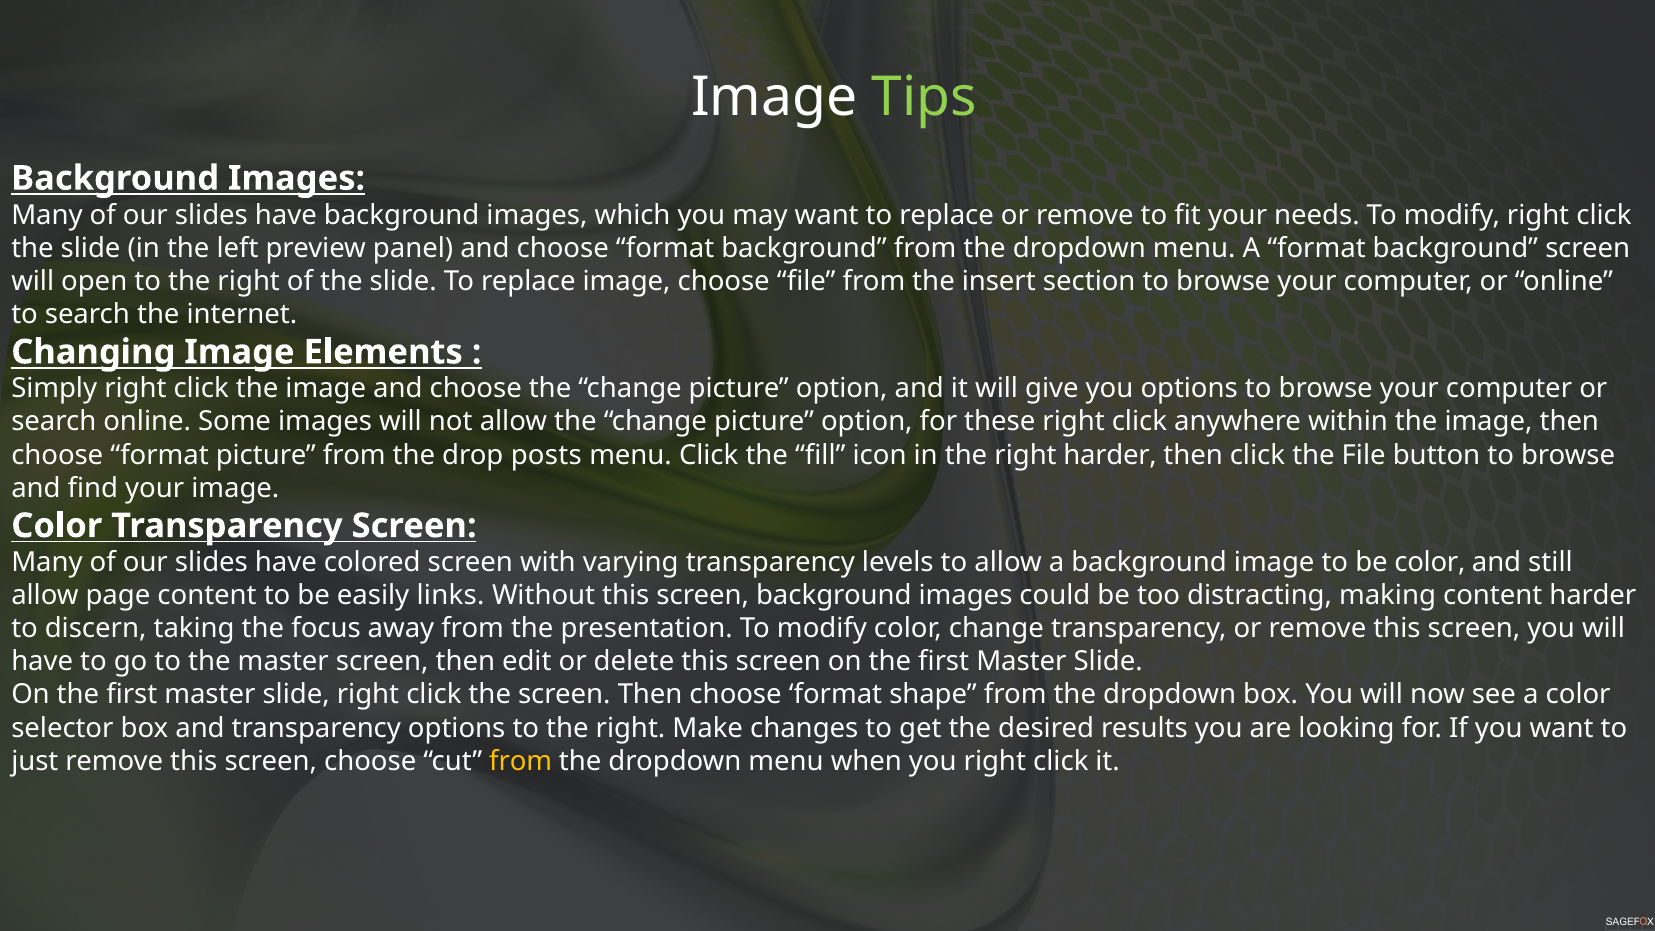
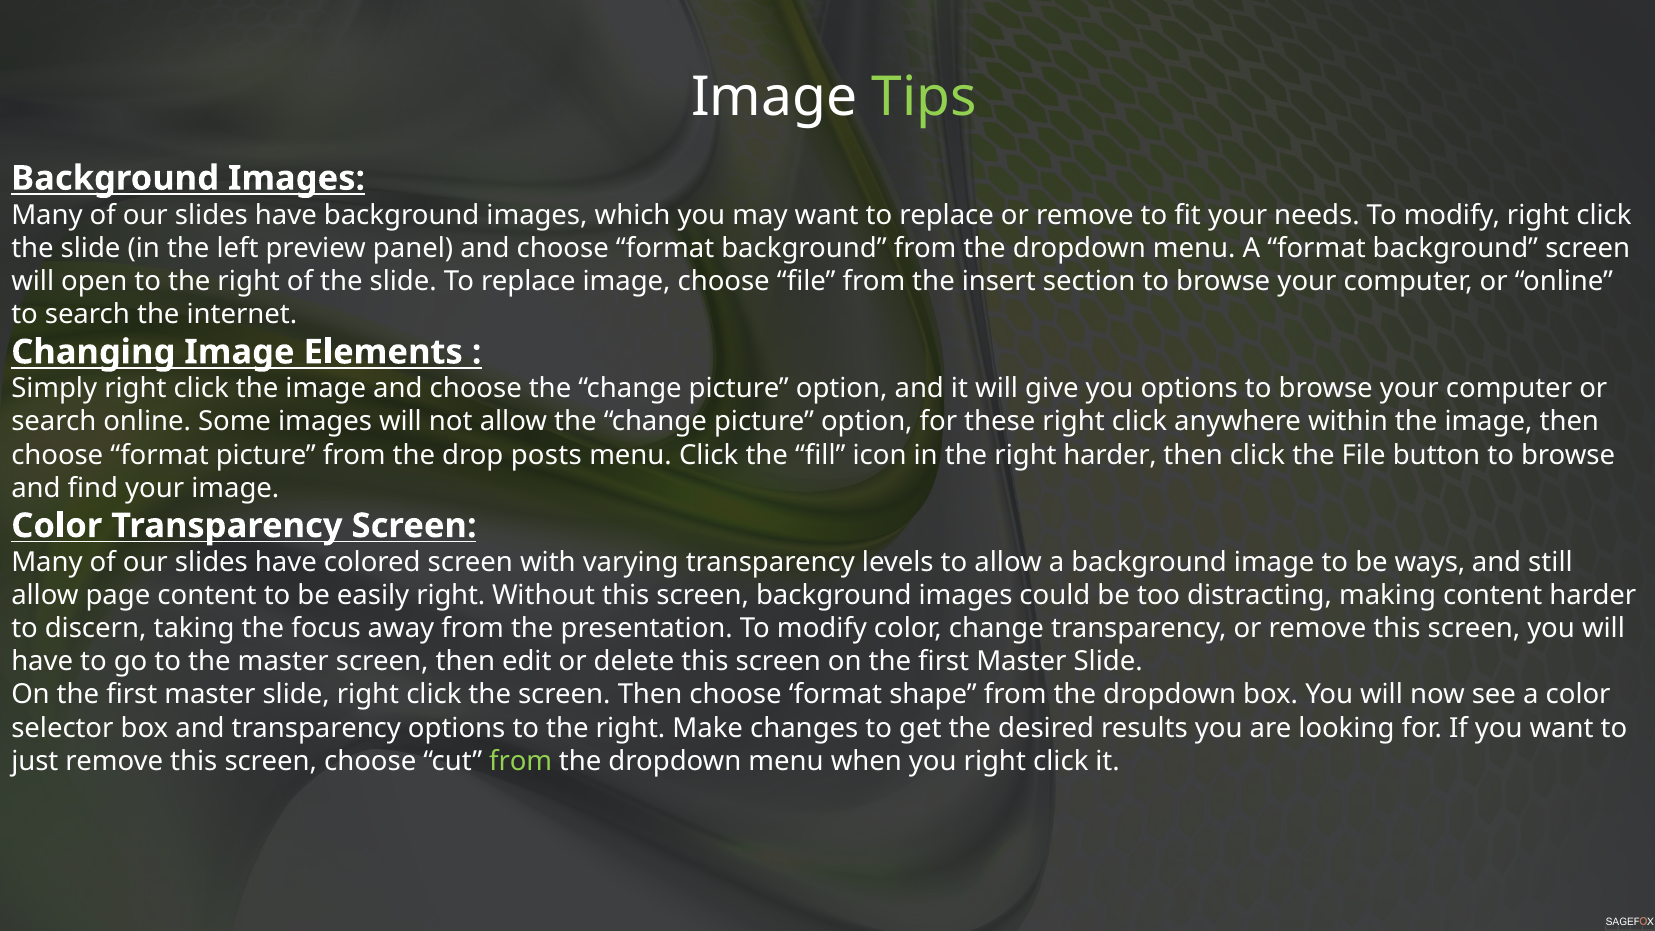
be color: color -> ways
easily links: links -> right
from at (521, 761) colour: yellow -> light green
